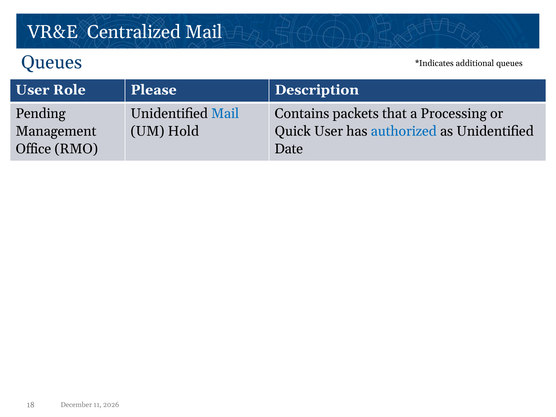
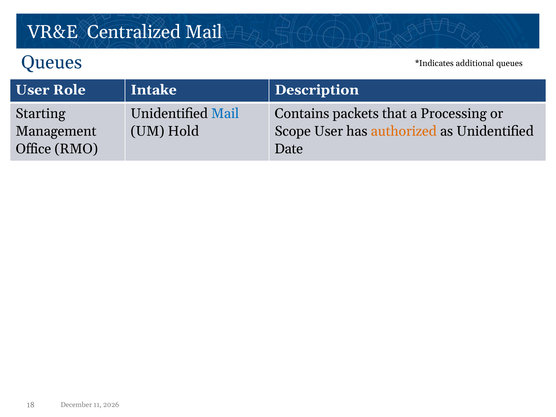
Please: Please -> Intake
Pending: Pending -> Starting
Quick: Quick -> Scope
authorized colour: blue -> orange
